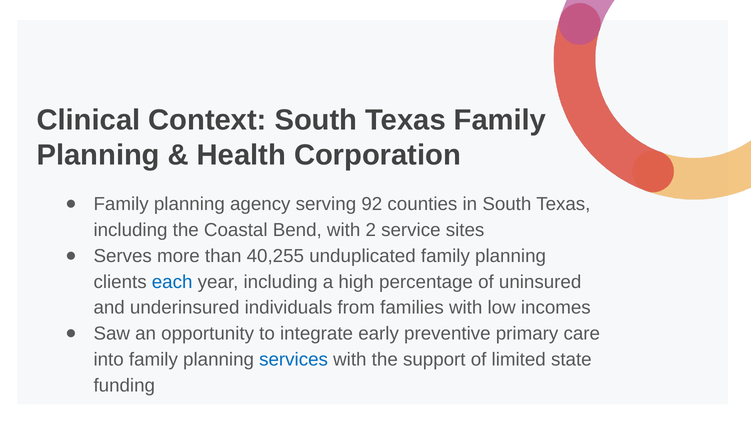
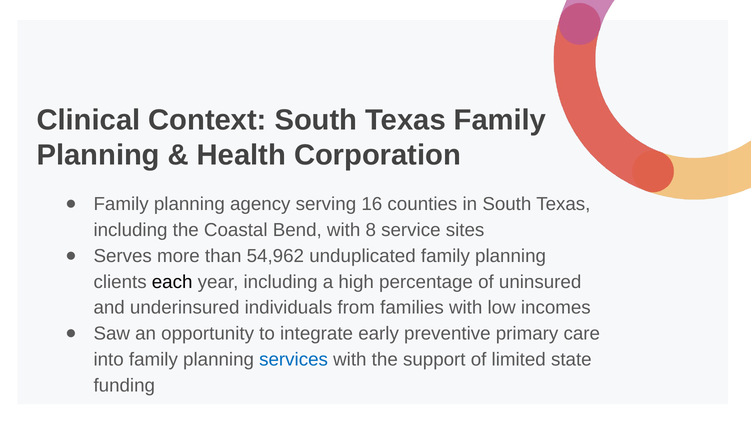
92: 92 -> 16
2: 2 -> 8
40,255: 40,255 -> 54,962
each colour: blue -> black
